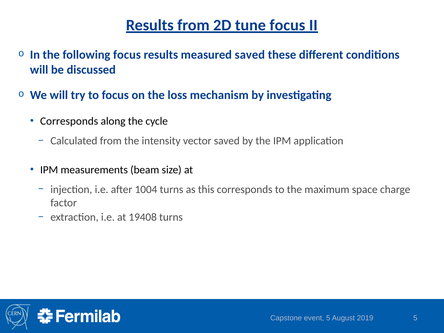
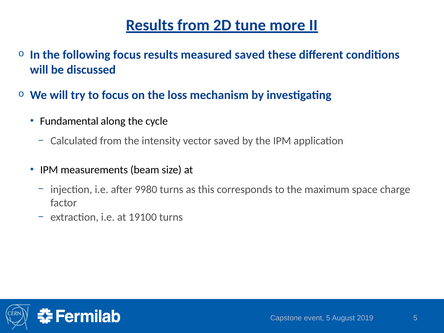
tune focus: focus -> more
Corresponds at (69, 121): Corresponds -> Fundamental
1004: 1004 -> 9980
19408: 19408 -> 19100
